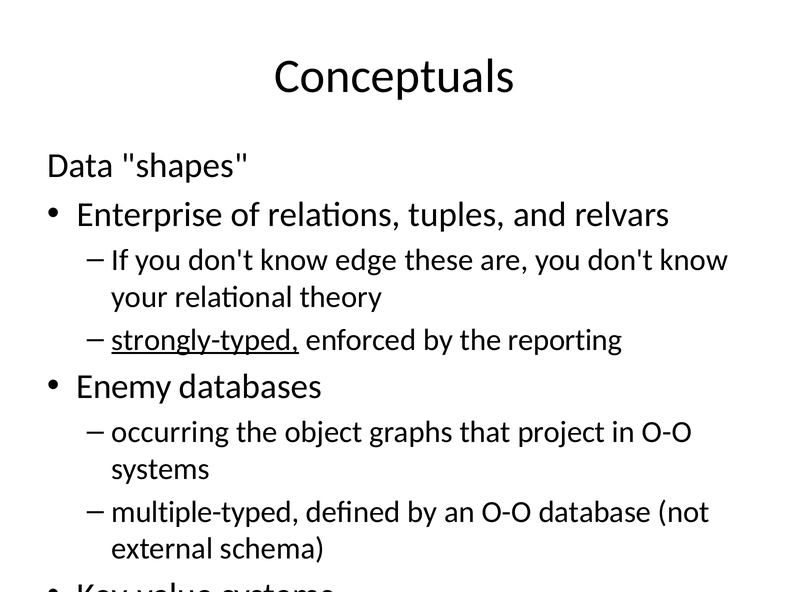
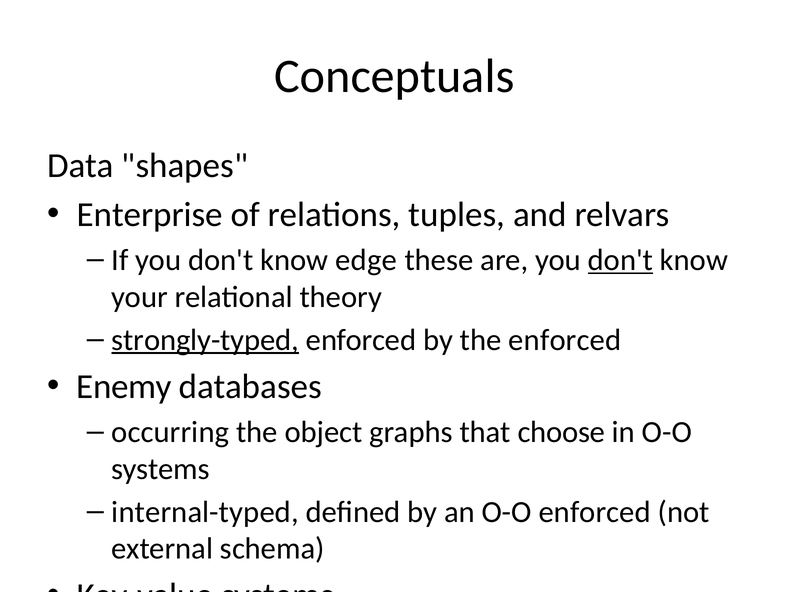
don't at (620, 260) underline: none -> present
the reporting: reporting -> enforced
project: project -> choose
multiple-typed: multiple-typed -> internal-typed
O-O database: database -> enforced
